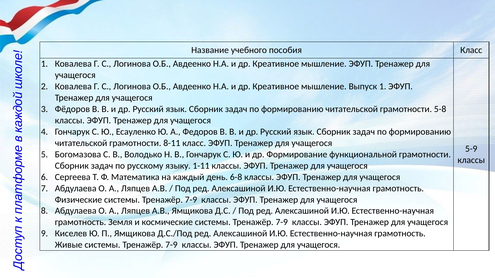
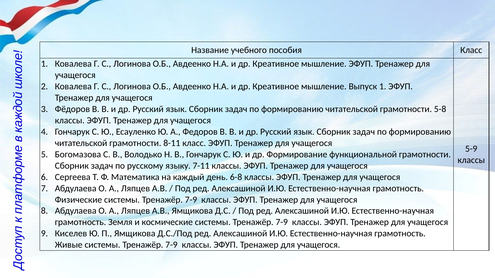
1-11: 1-11 -> 7-11
